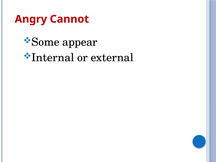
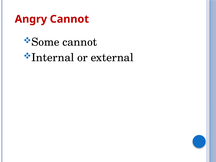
Some appear: appear -> cannot
